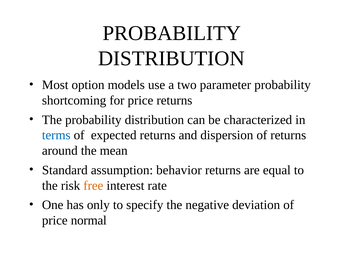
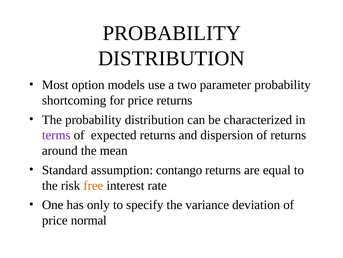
terms colour: blue -> purple
behavior: behavior -> contango
negative: negative -> variance
